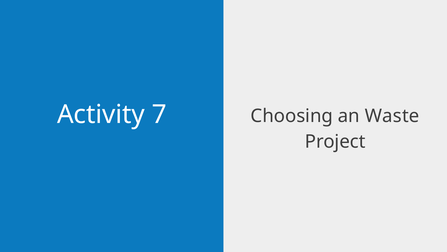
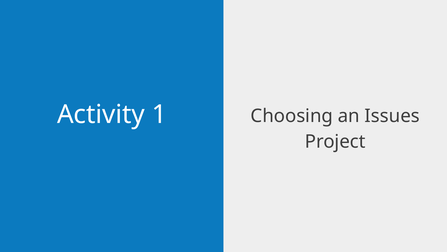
7: 7 -> 1
Waste: Waste -> Issues
